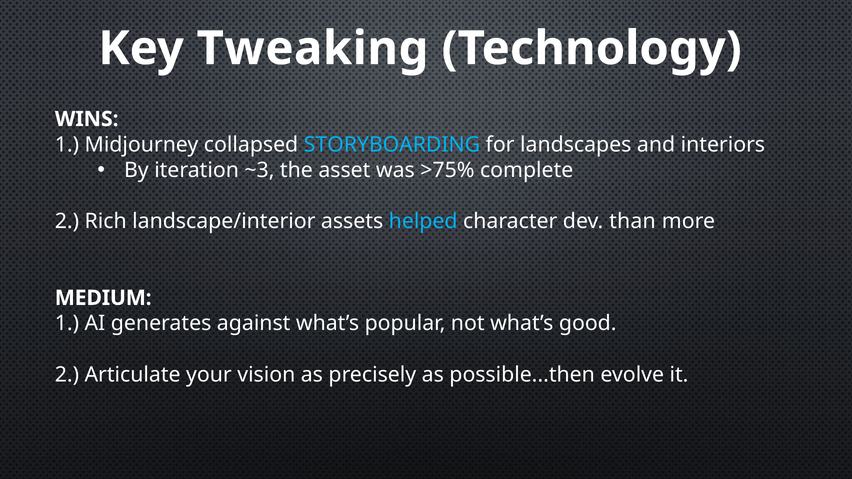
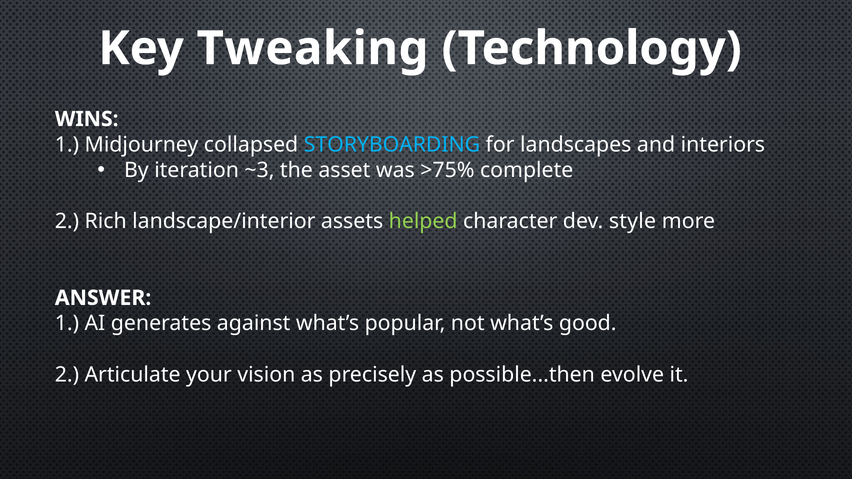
helped colour: light blue -> light green
than: than -> style
MEDIUM: MEDIUM -> ANSWER
